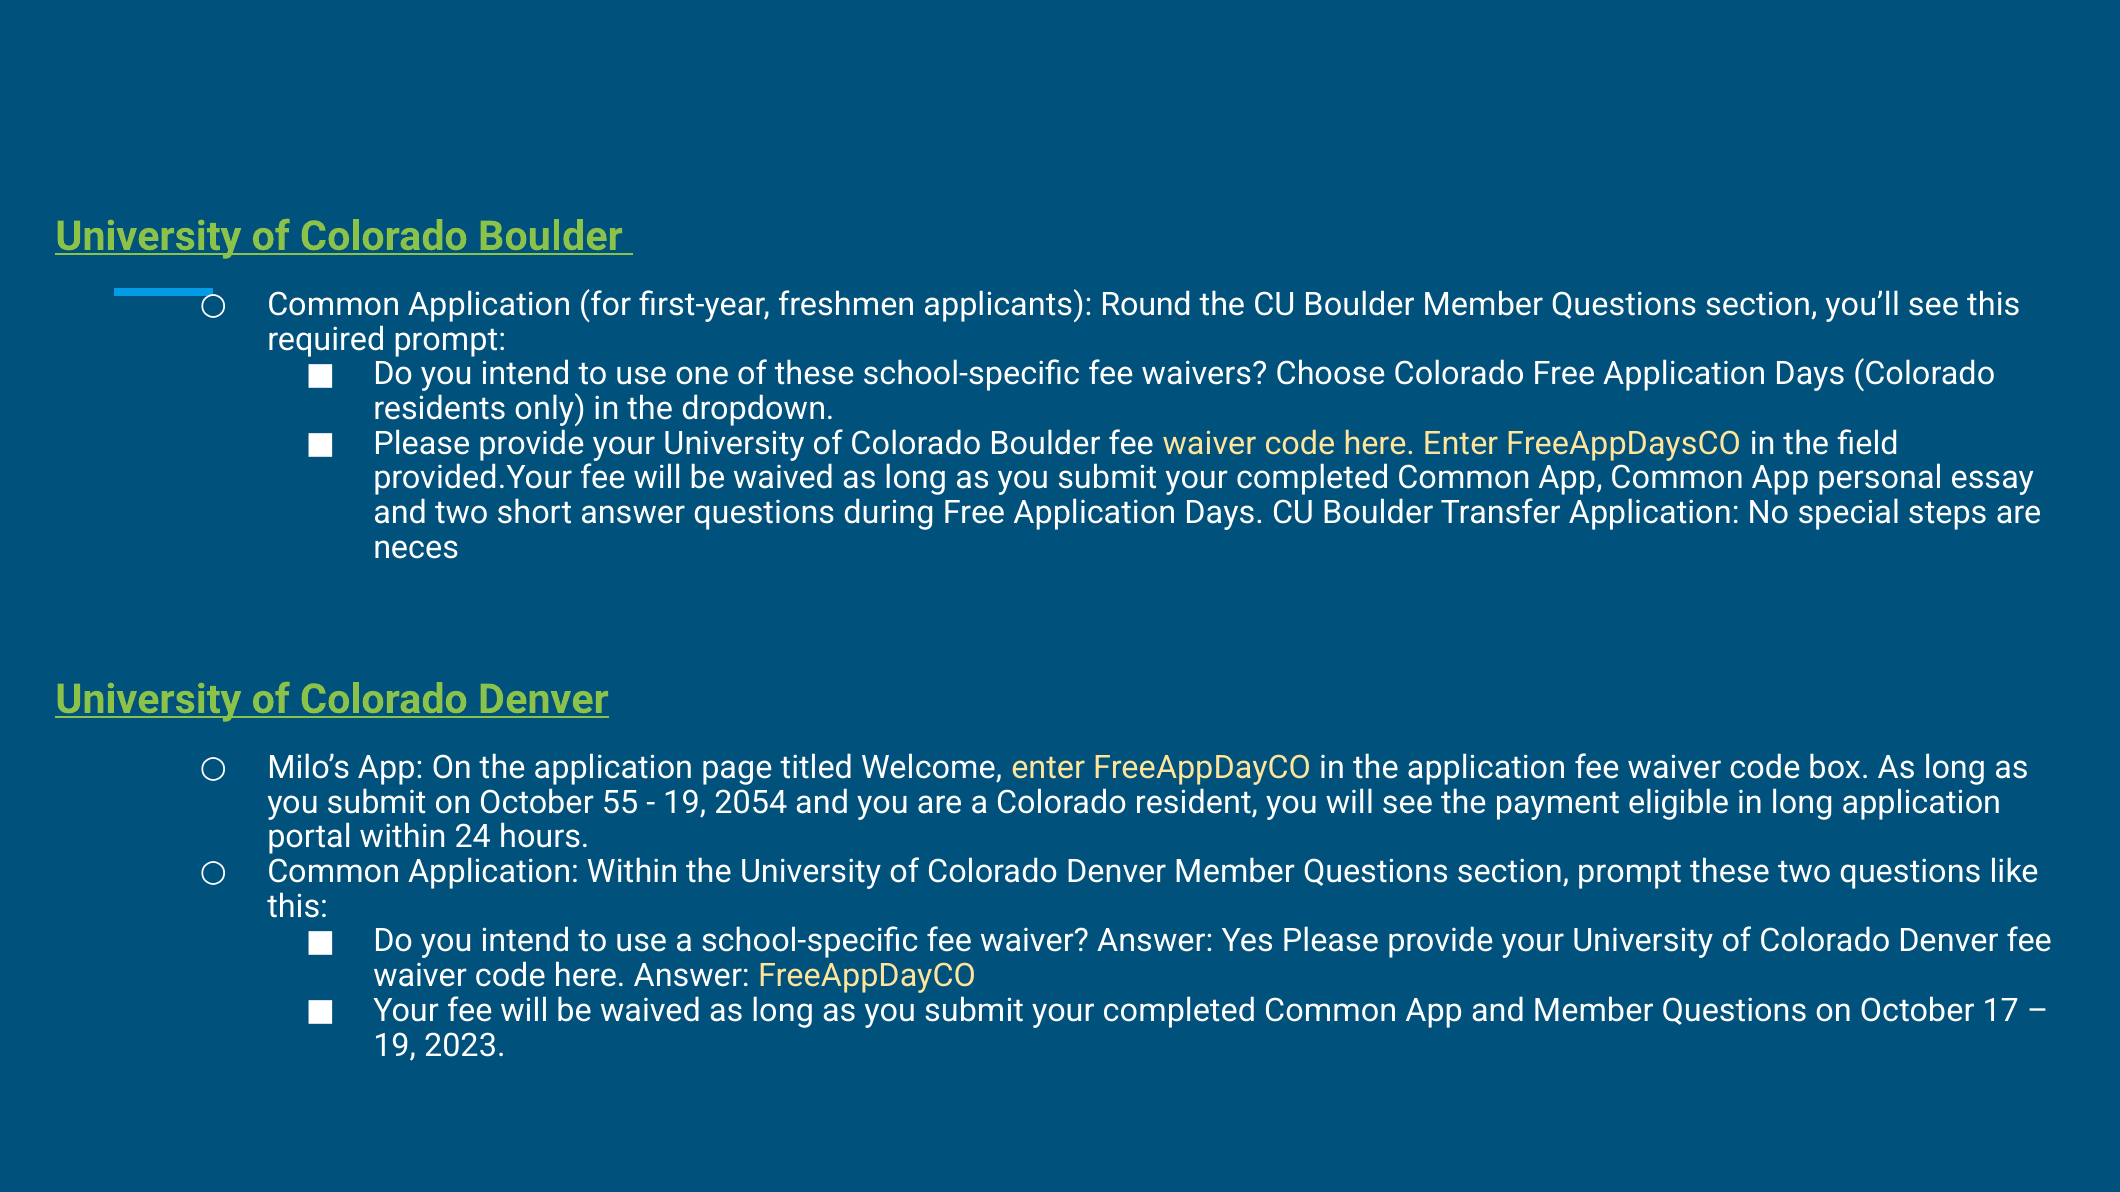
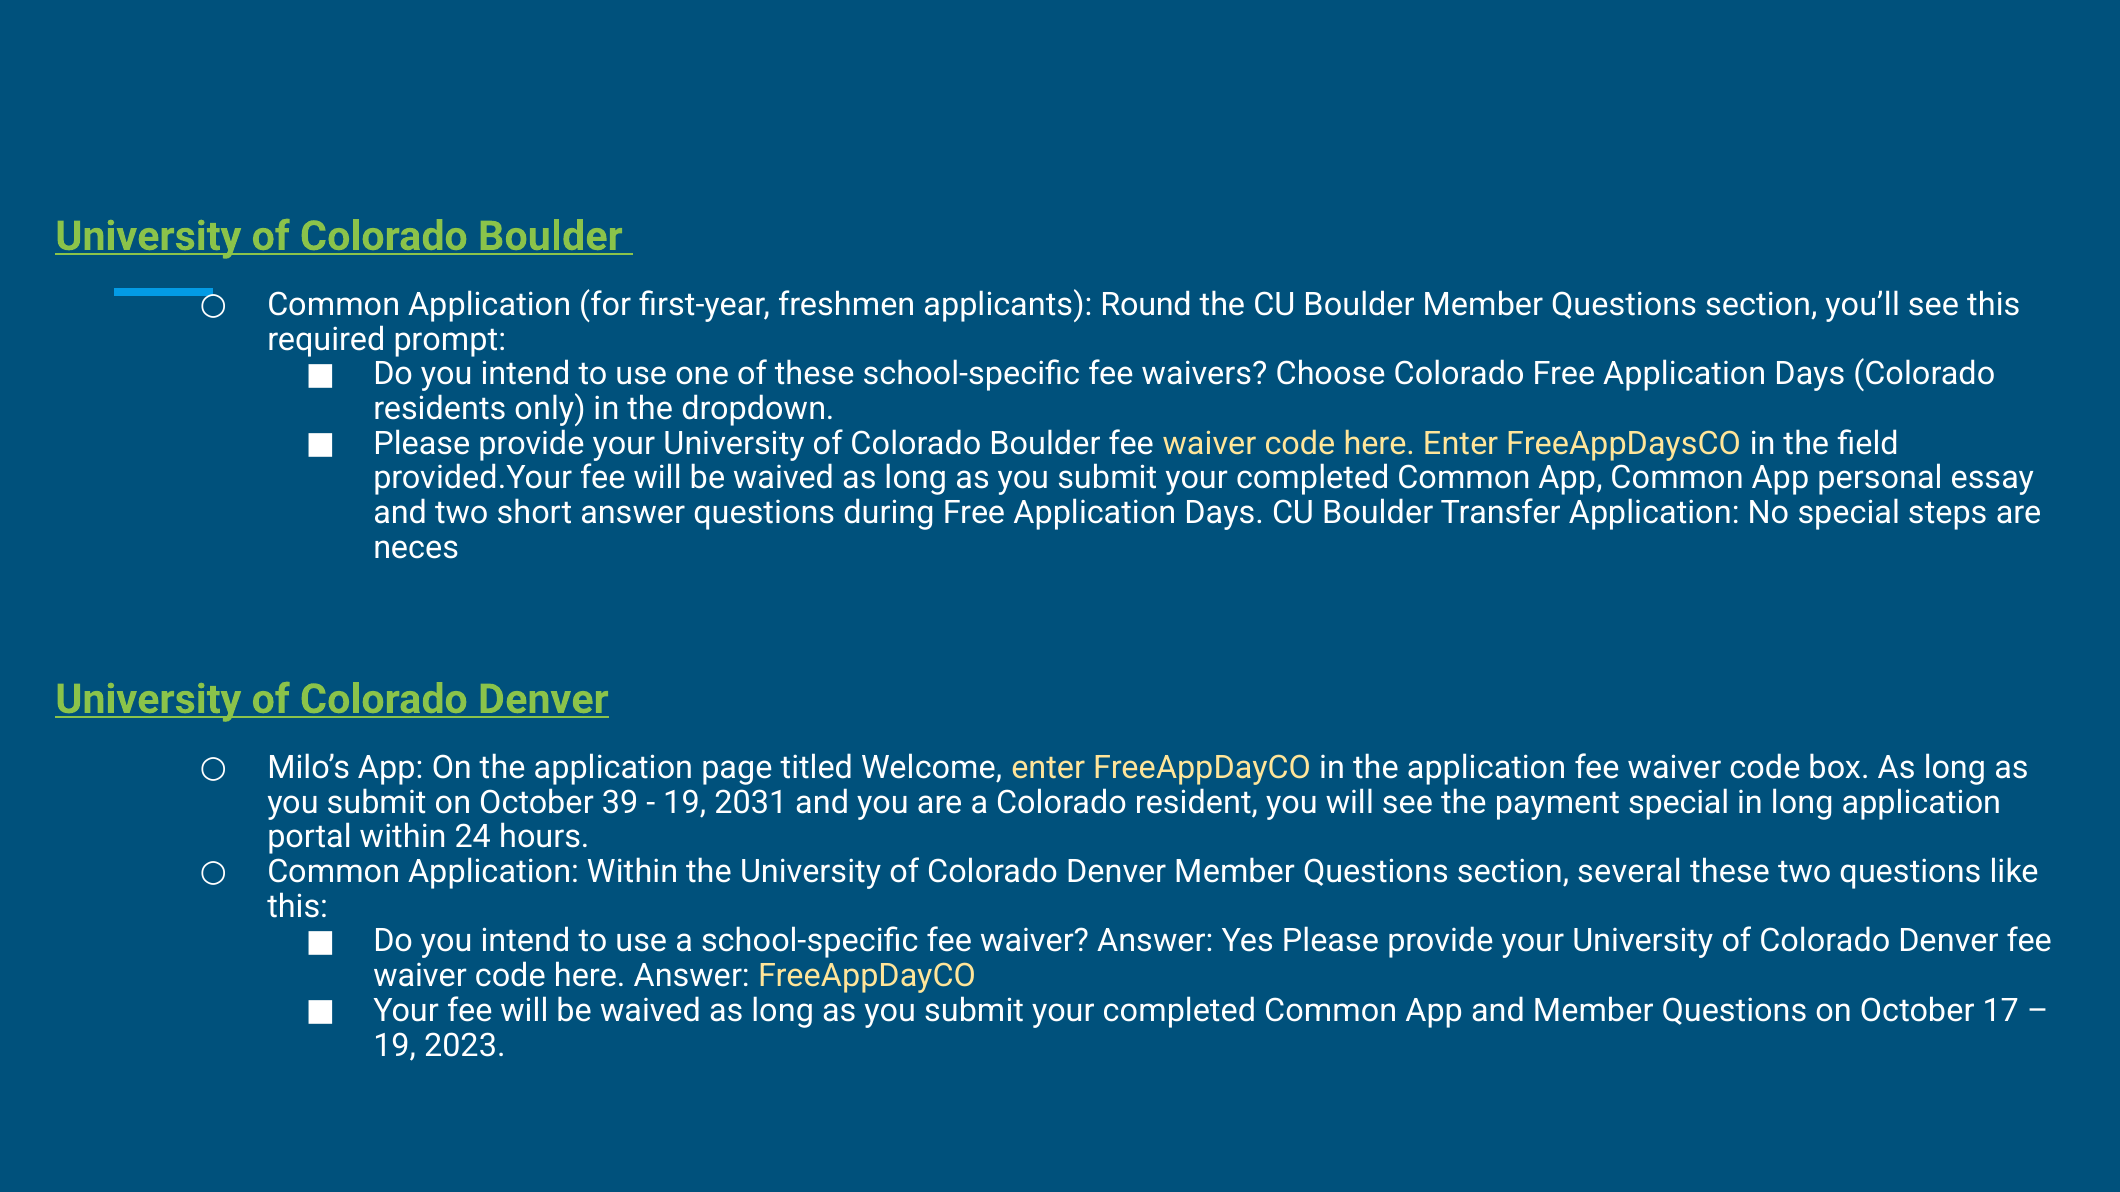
55: 55 -> 39
2054: 2054 -> 2031
payment eligible: eligible -> special
section prompt: prompt -> several
